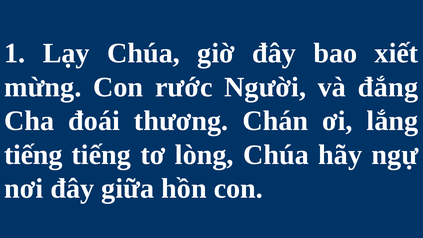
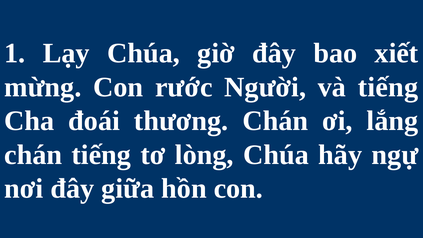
và đắng: đắng -> tiếng
tiếng at (33, 155): tiếng -> chán
